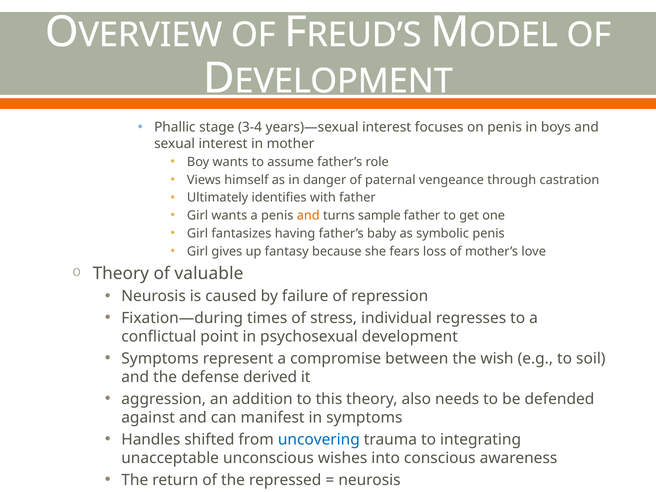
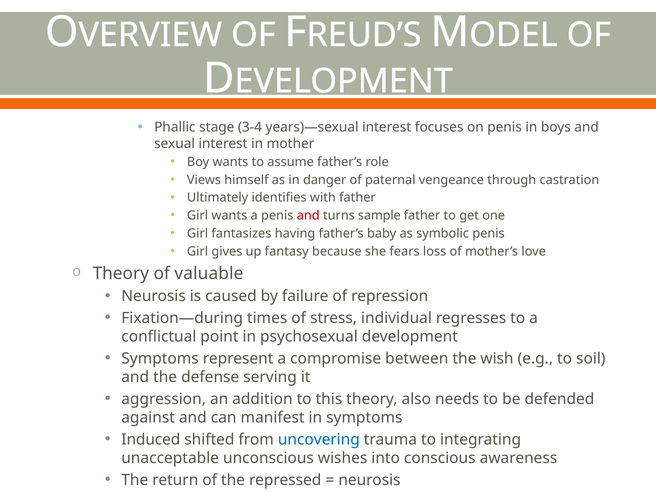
and at (308, 216) colour: orange -> red
derived: derived -> serving
Handles: Handles -> Induced
